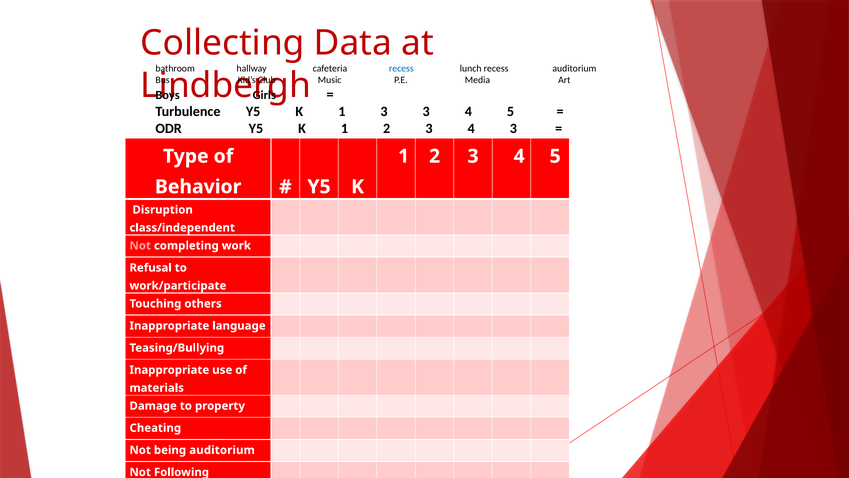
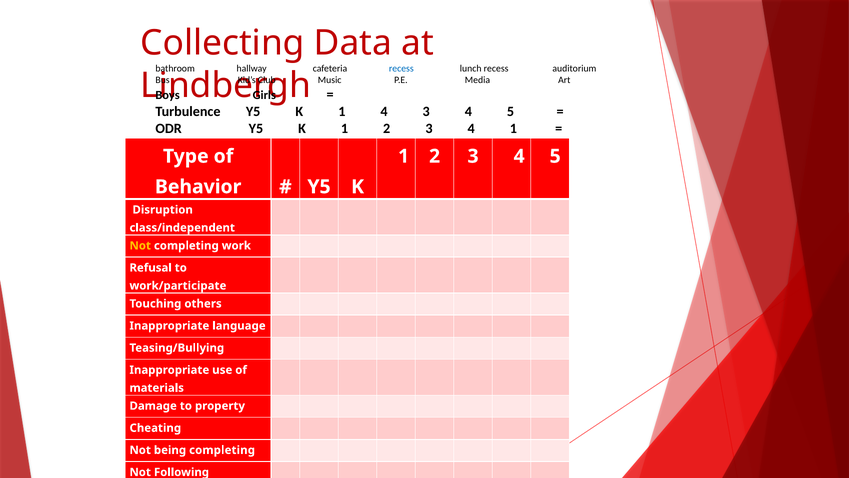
1 3: 3 -> 4
4 3: 3 -> 1
Not at (140, 245) colour: pink -> yellow
being auditorium: auditorium -> completing
